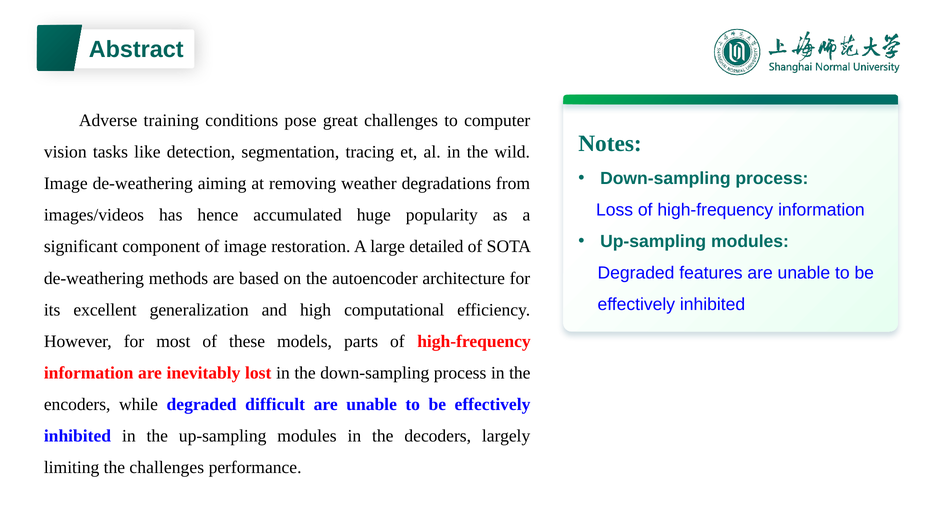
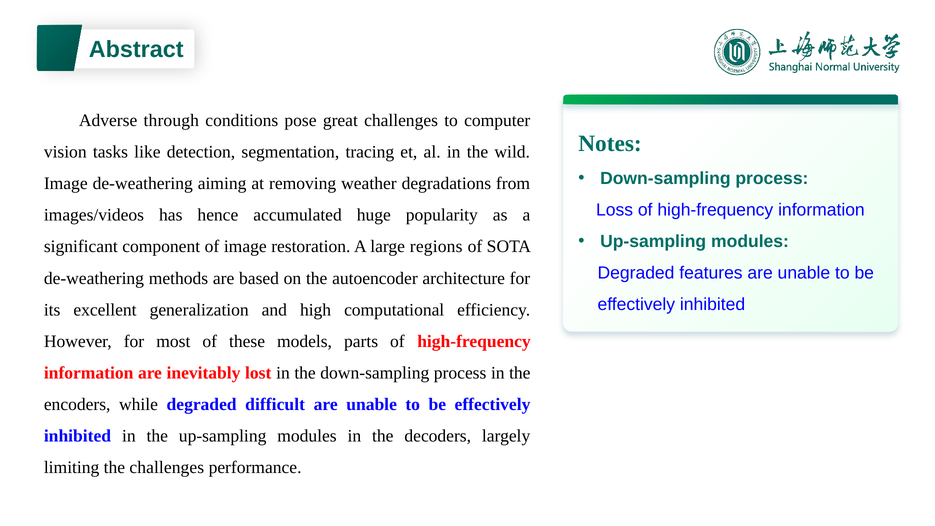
training: training -> through
detailed: detailed -> regions
